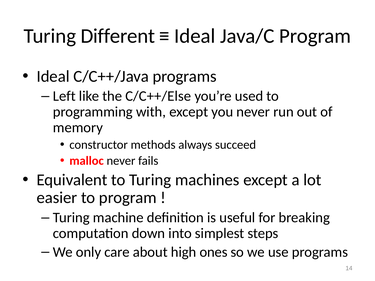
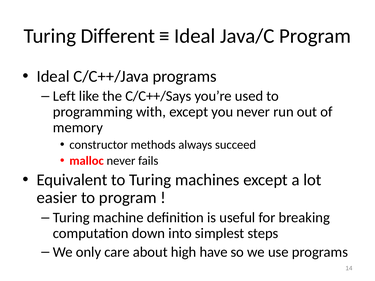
C/C++/Else: C/C++/Else -> C/C++/Says
ones: ones -> have
